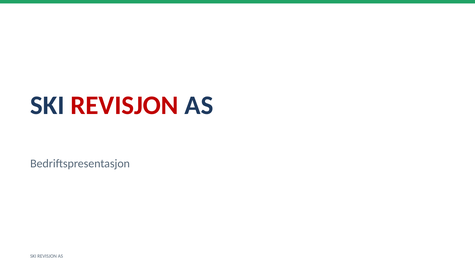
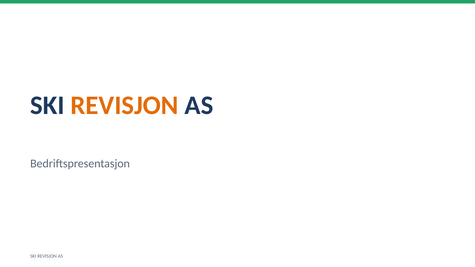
REVISJON at (125, 105) colour: red -> orange
